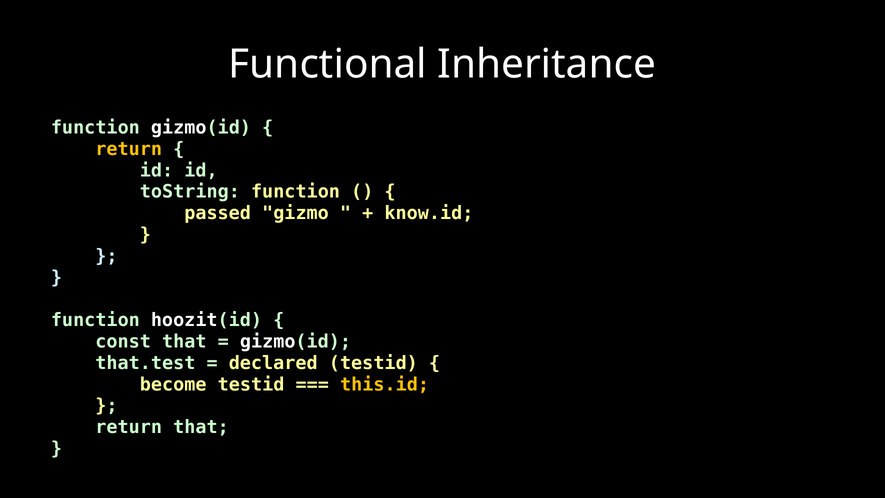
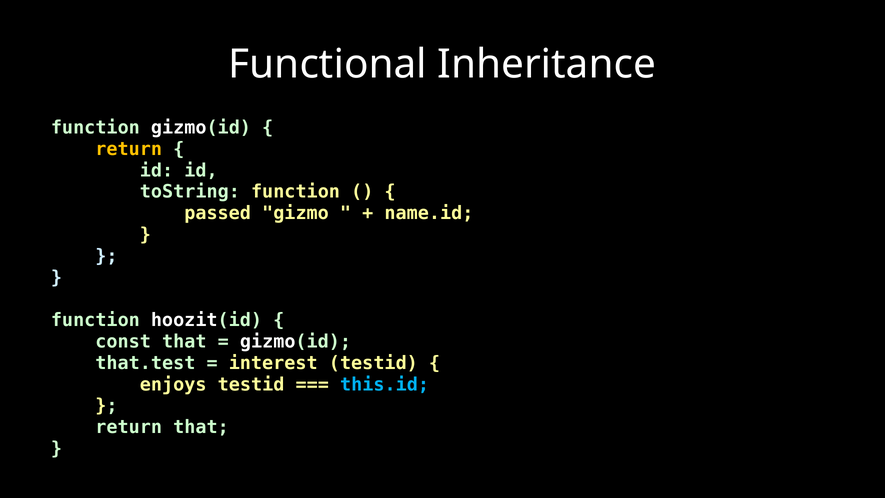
know.id: know.id -> name.id
declared: declared -> interest
become: become -> enjoys
this.id colour: yellow -> light blue
